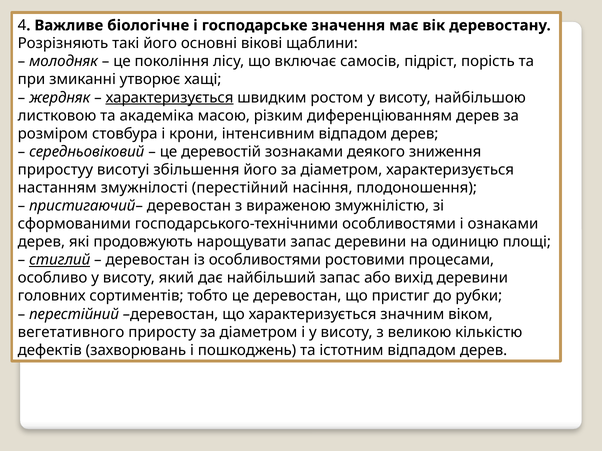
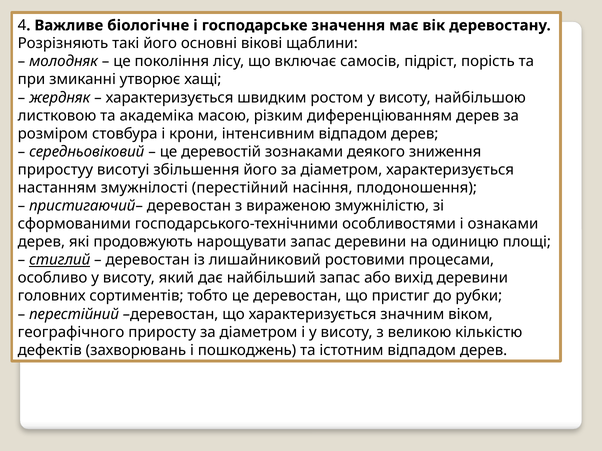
характеризується at (170, 98) underline: present -> none
із особливостями: особливостями -> лишайниковий
вегетативного: вегетативного -> географічного
